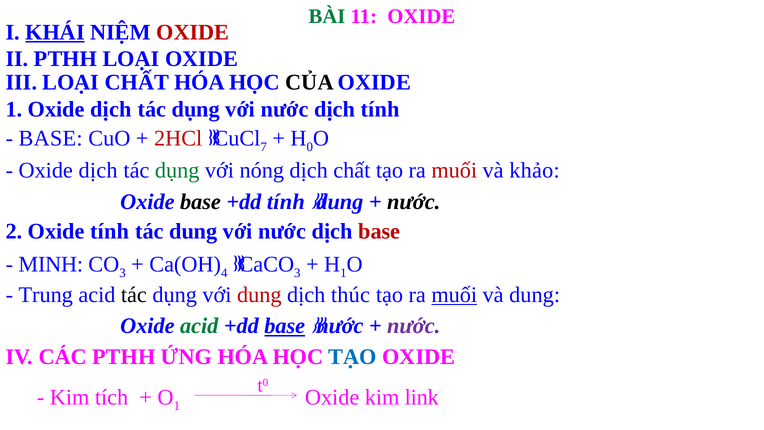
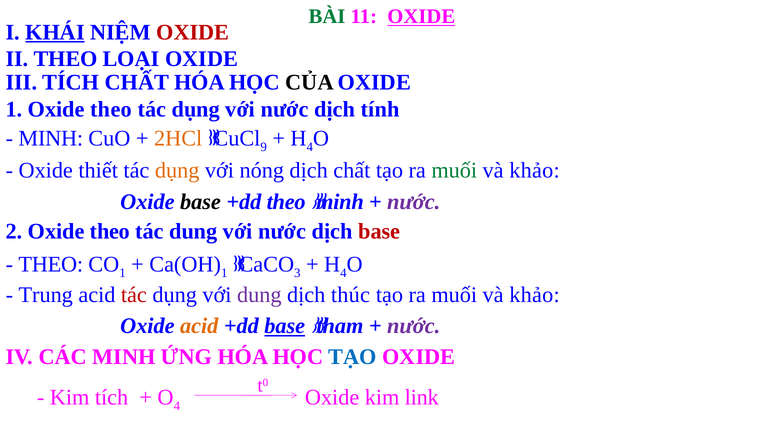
OXIDE at (421, 17) underline: none -> present
II PTHH: PTHH -> THEO
III LOẠI: LOẠI -> TÍCH
1 Oxide dịch: dịch -> theo
BASE at (51, 138): BASE -> MINH
2HCl colour: red -> orange
7: 7 -> 9
0 at (310, 147): 0 -> 4
dịch at (98, 171): dịch -> thiết
dụng at (177, 171) colour: green -> orange
muối at (454, 171) colour: red -> green
+dd tính: tính -> theo
dung at (340, 202): dung -> minh
nước at (414, 202) colour: black -> purple
2 Oxide tính: tính -> theo
MINH at (51, 264): MINH -> THEO
3 at (123, 273): 3 -> 1
4 at (224, 273): 4 -> 1
1 at (343, 273): 1 -> 4
tác at (134, 295) colour: black -> red
dung at (259, 295) colour: red -> purple
muối at (454, 295) underline: present -> none
dung at (535, 295): dung -> khảo
acid at (199, 326) colour: green -> orange
nước at (340, 326): nước -> tham
CÁC PTHH: PTHH -> MINH
1 at (177, 406): 1 -> 4
